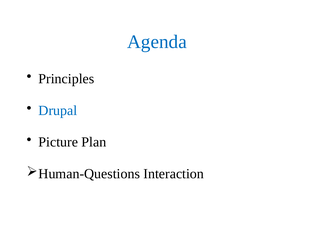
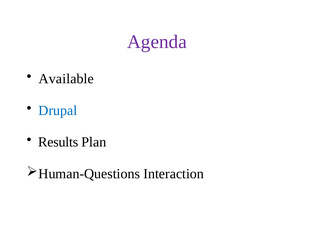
Agenda colour: blue -> purple
Principles: Principles -> Available
Picture: Picture -> Results
